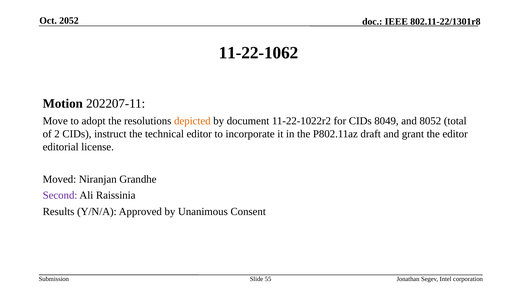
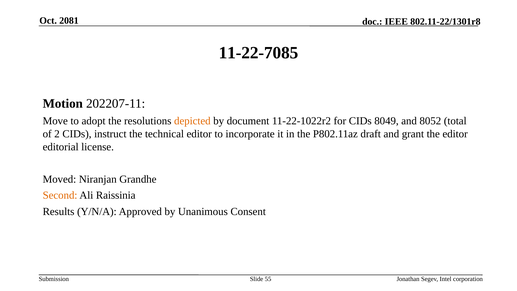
2052: 2052 -> 2081
11-22-1062: 11-22-1062 -> 11-22-7085
Second colour: purple -> orange
